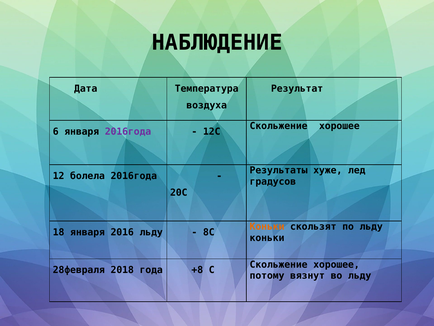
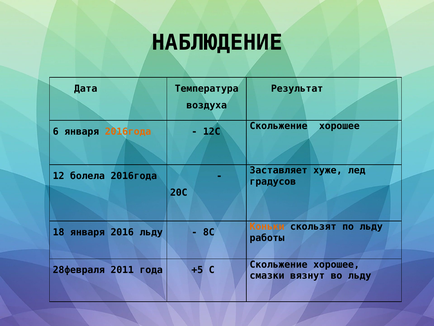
2016года at (128, 131) colour: purple -> orange
Результаты: Результаты -> Заставляет
коньки at (267, 238): коньки -> работы
2018: 2018 -> 2011
+8: +8 -> +5
потому: потому -> смазки
